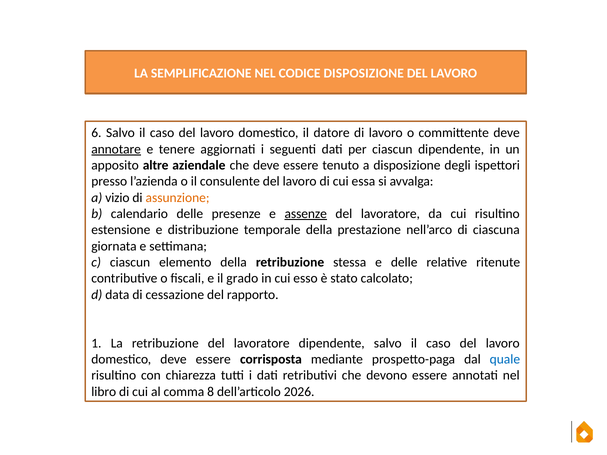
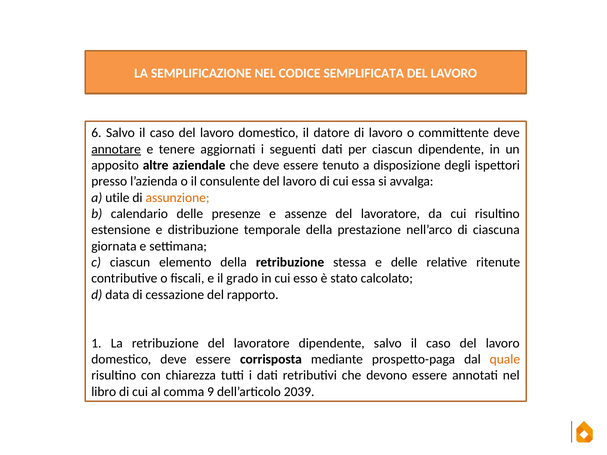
CODICE DISPOSIZIONE: DISPOSIZIONE -> SEMPLIFICATA
vizio: vizio -> utile
assenze underline: present -> none
quale colour: blue -> orange
8: 8 -> 9
2026: 2026 -> 2039
